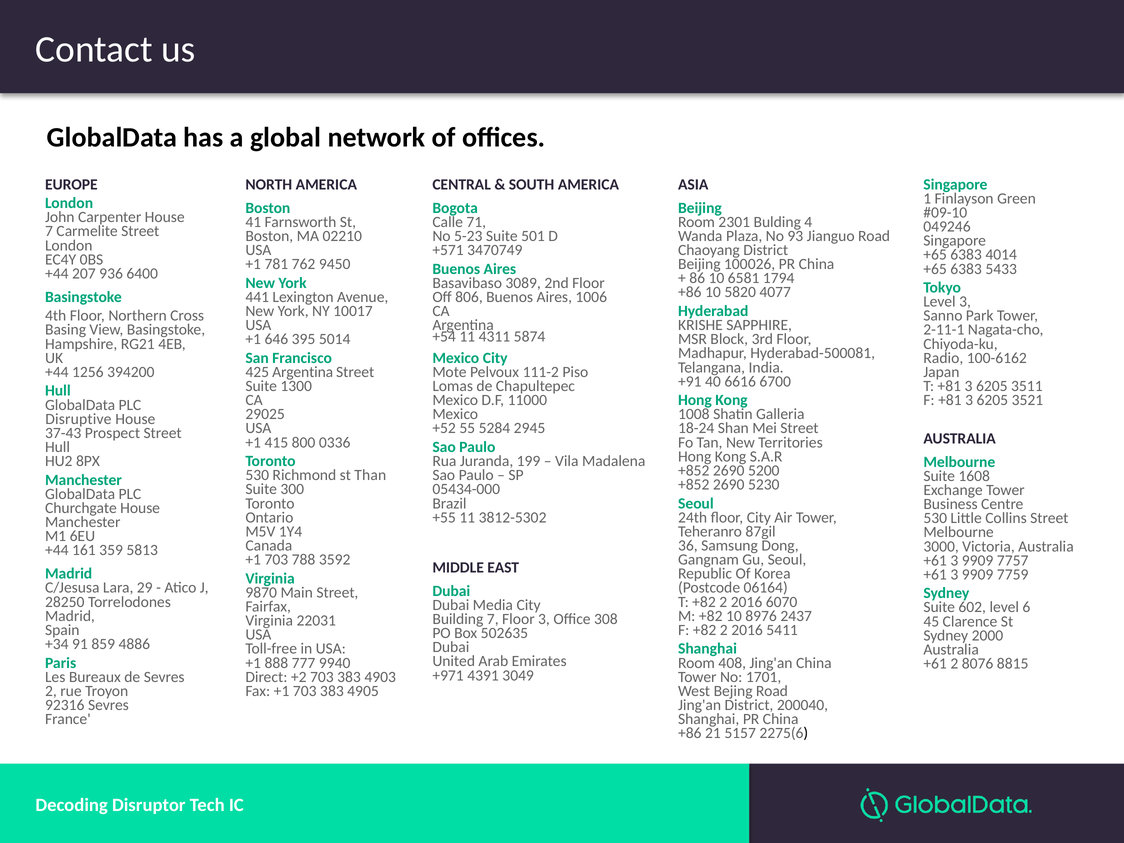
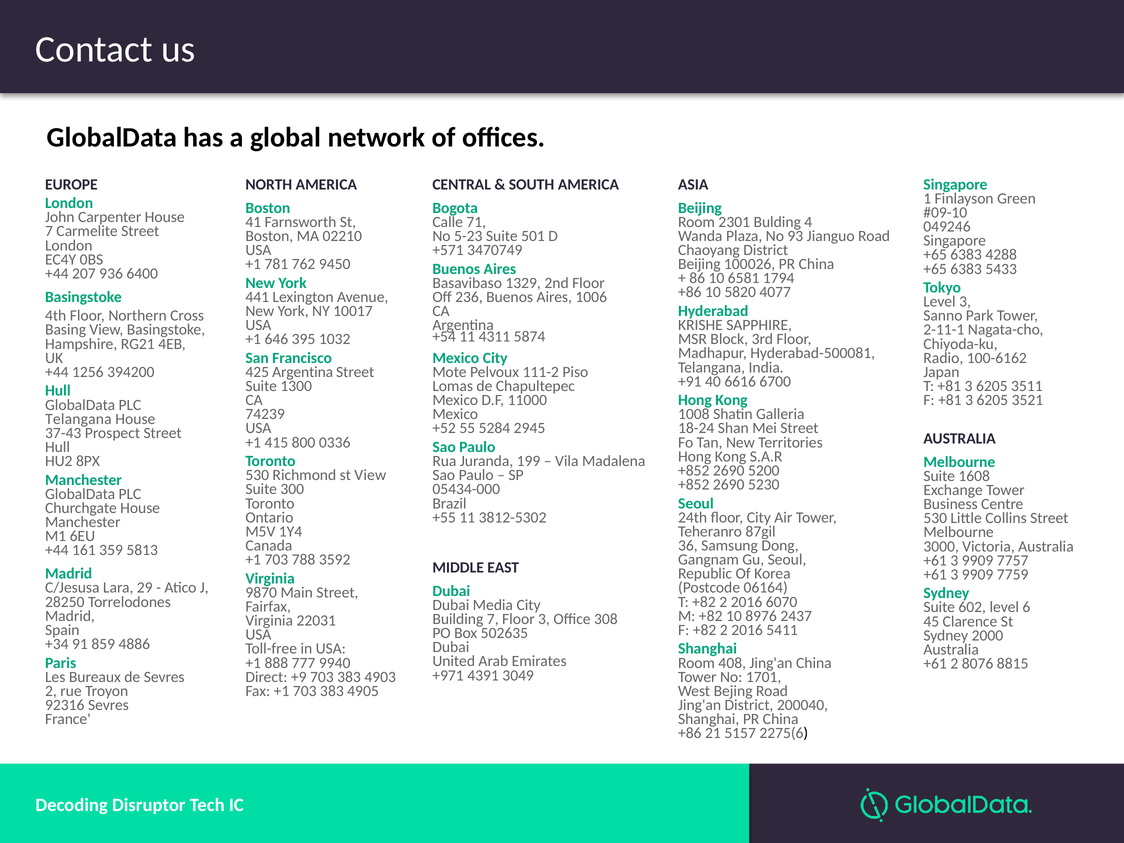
4014: 4014 -> 4288
3089: 3089 -> 1329
806: 806 -> 236
5014: 5014 -> 1032
29025: 29025 -> 74239
Disruptive at (78, 419): Disruptive -> Telangana
st Than: Than -> View
+2: +2 -> +9
